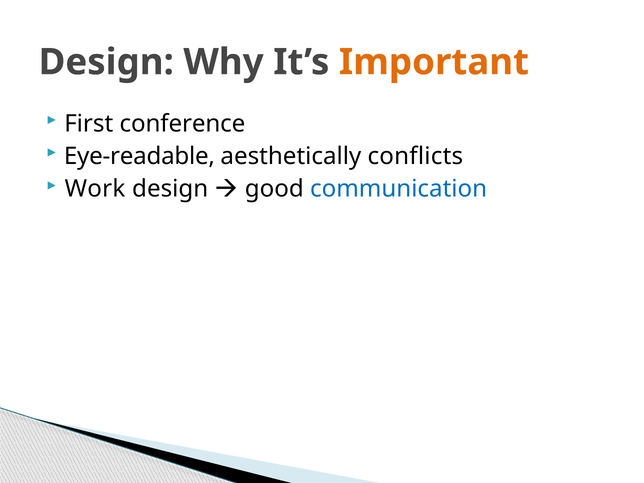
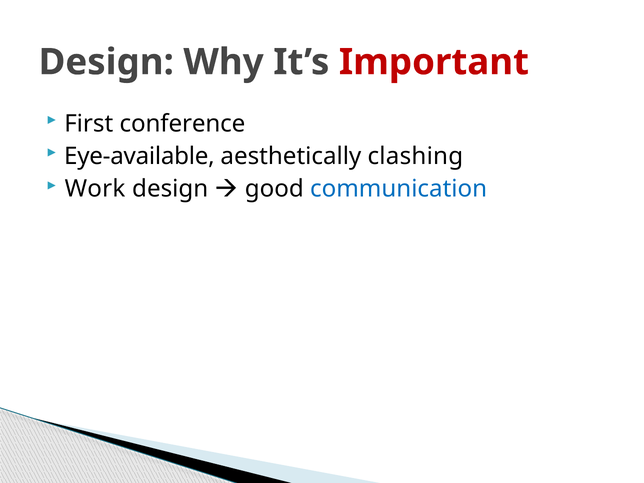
Important colour: orange -> red
Eye-readable: Eye-readable -> Eye-available
conflicts: conflicts -> clashing
